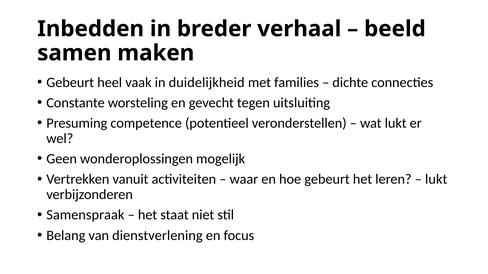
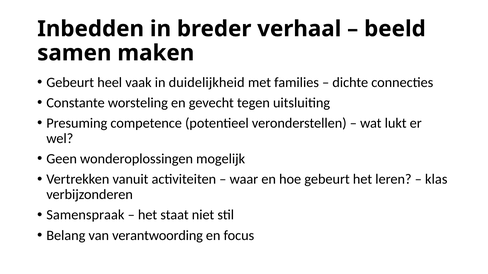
lukt at (436, 180): lukt -> klas
dienstverlening: dienstverlening -> verantwoording
